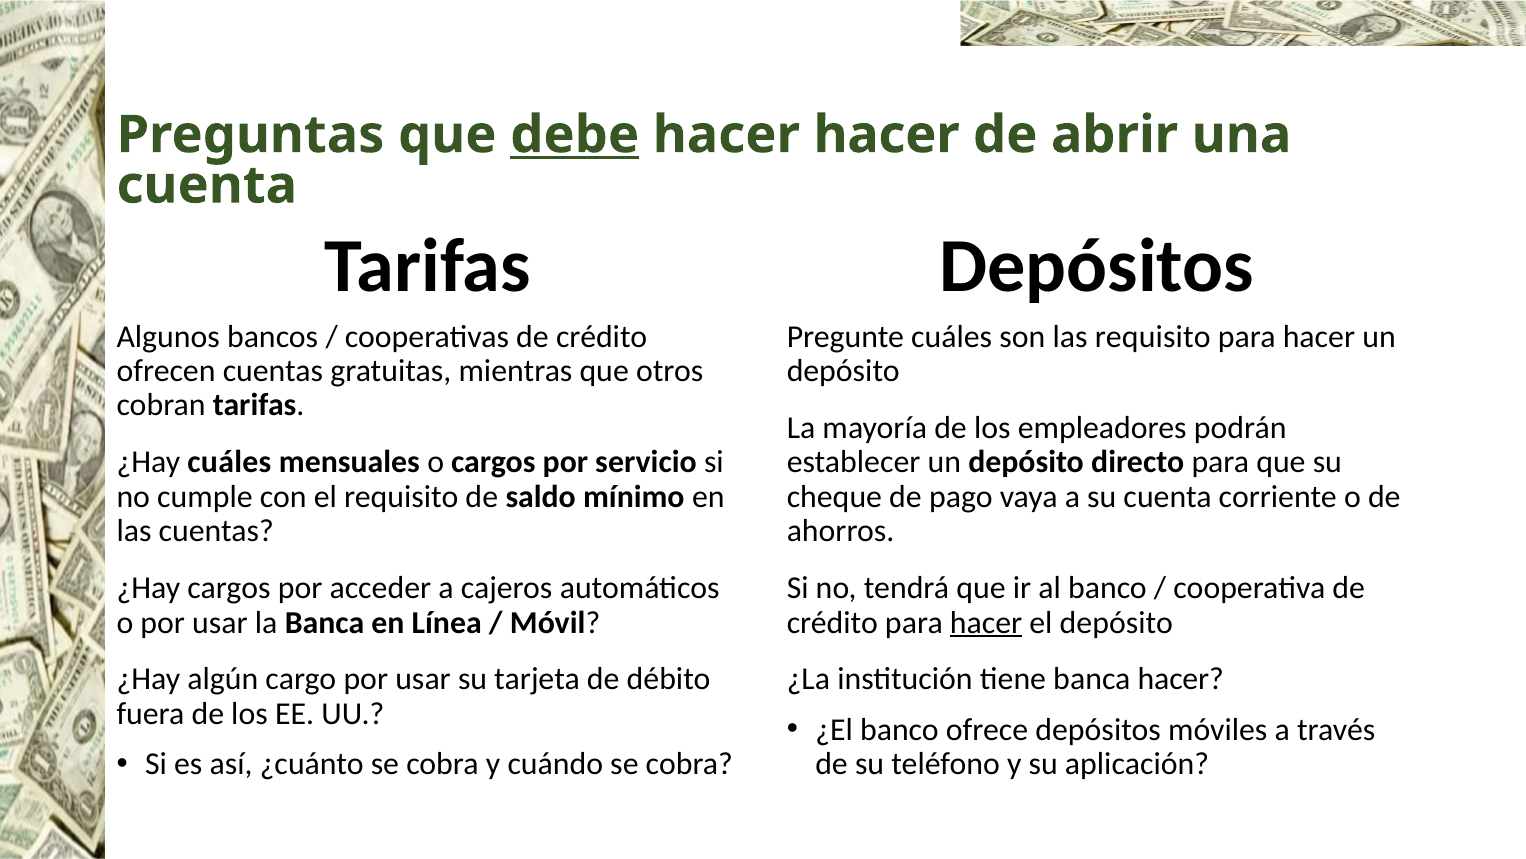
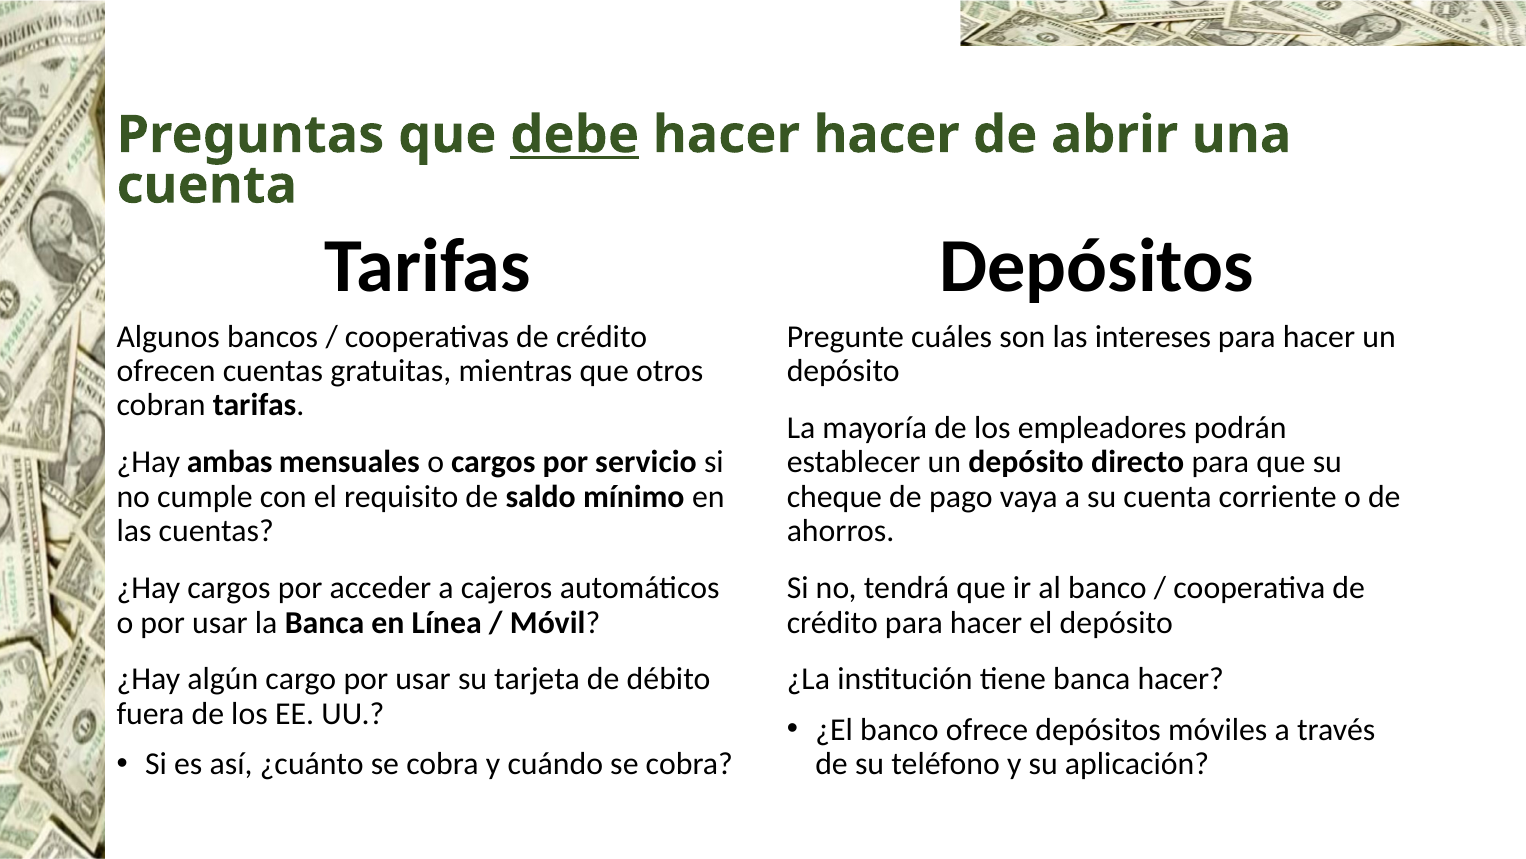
las requisito: requisito -> intereses
¿Hay cuáles: cuáles -> ambas
hacer at (986, 622) underline: present -> none
